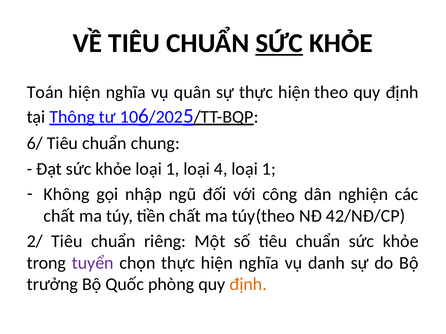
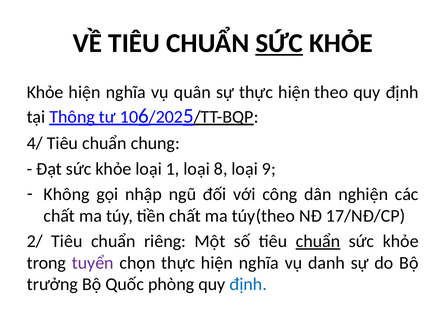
Toán at (45, 92): Toán -> Khỏe
6/: 6/ -> 4/
4: 4 -> 8
1 at (269, 169): 1 -> 9
42/NĐ/CP: 42/NĐ/CP -> 17/NĐ/CP
chuẩn at (318, 242) underline: none -> present
định at (248, 285) colour: orange -> blue
